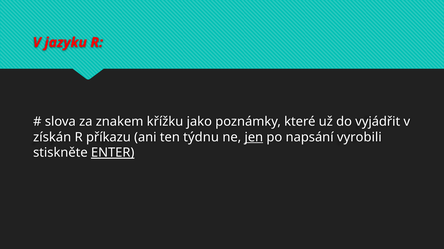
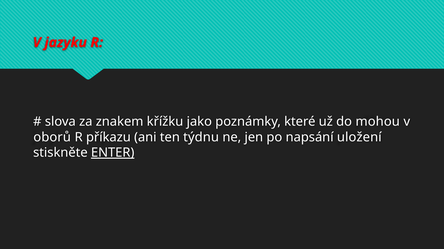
vyjádřit: vyjádřit -> mohou
získán: získán -> oborů
jen underline: present -> none
vyrobili: vyrobili -> uložení
